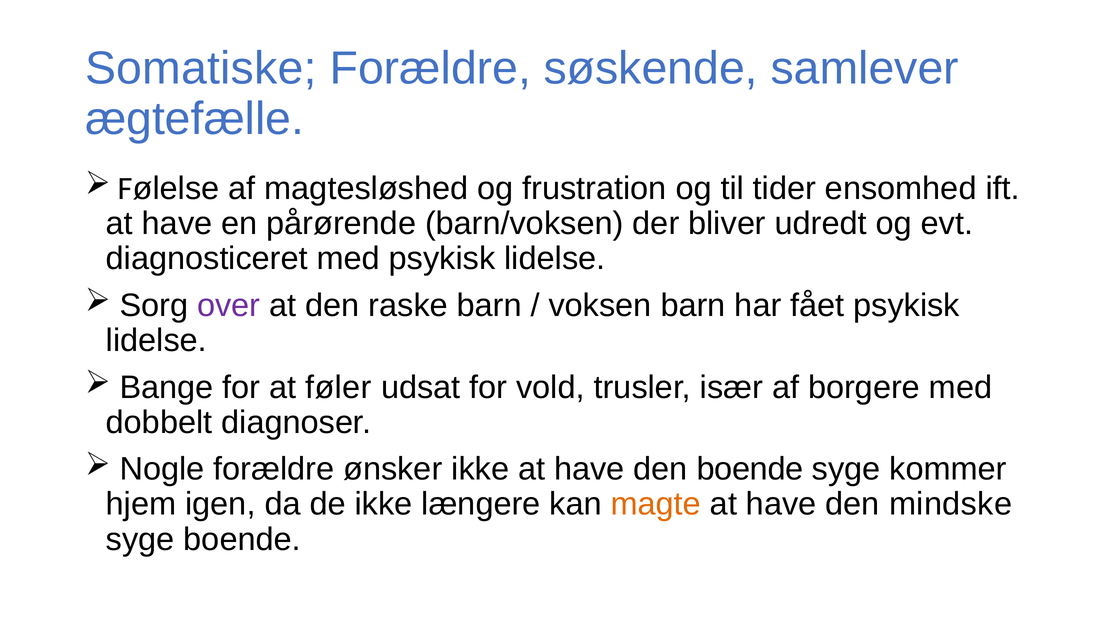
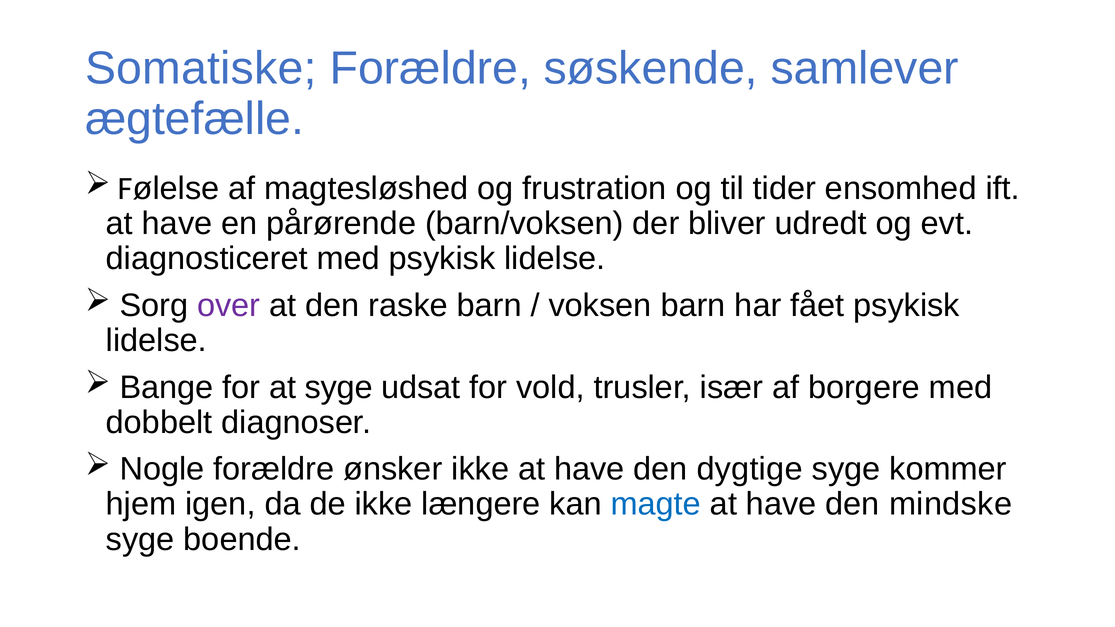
at føler: føler -> syge
den boende: boende -> dygtige
magte colour: orange -> blue
